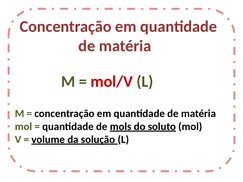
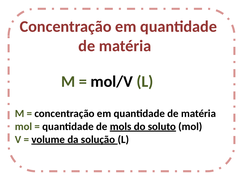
mol/V colour: red -> black
